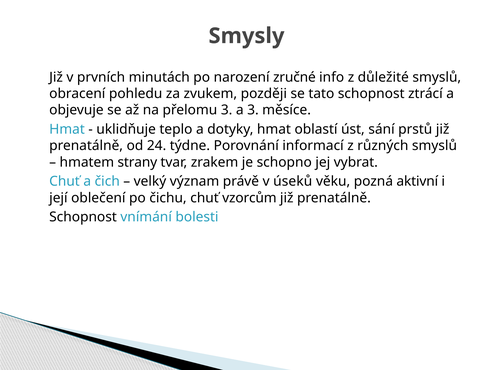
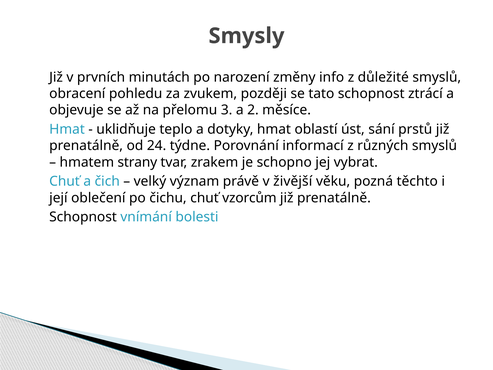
zručné: zručné -> změny
a 3: 3 -> 2
úseků: úseků -> živější
aktivní: aktivní -> těchto
